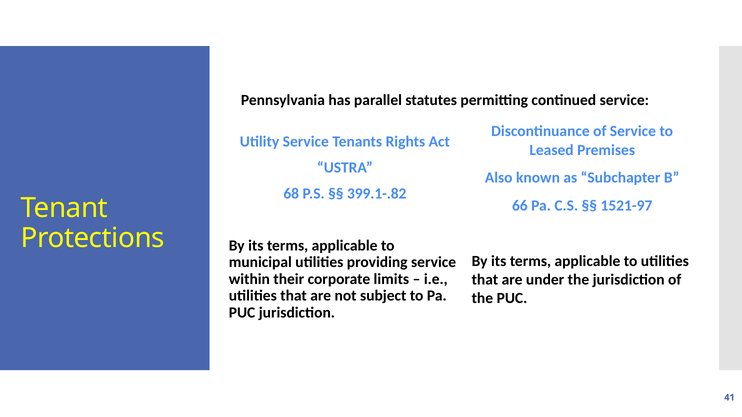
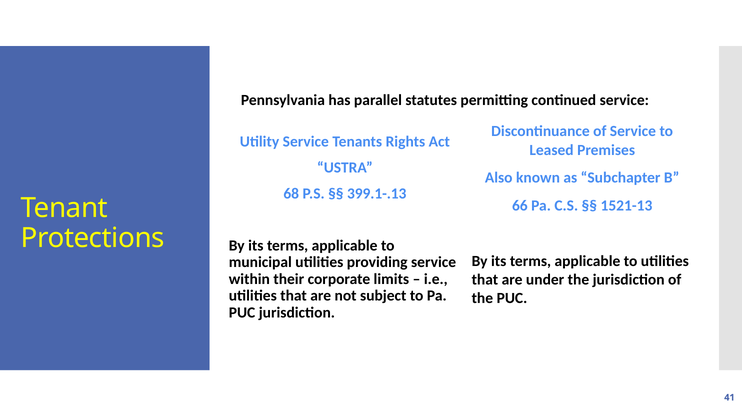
399.1-.82: 399.1-.82 -> 399.1-.13
1521-97: 1521-97 -> 1521-13
